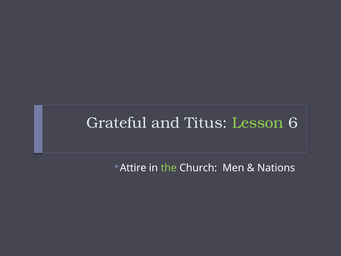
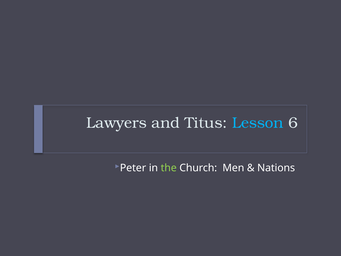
Grateful: Grateful -> Lawyers
Lesson colour: light green -> light blue
Attire: Attire -> Peter
